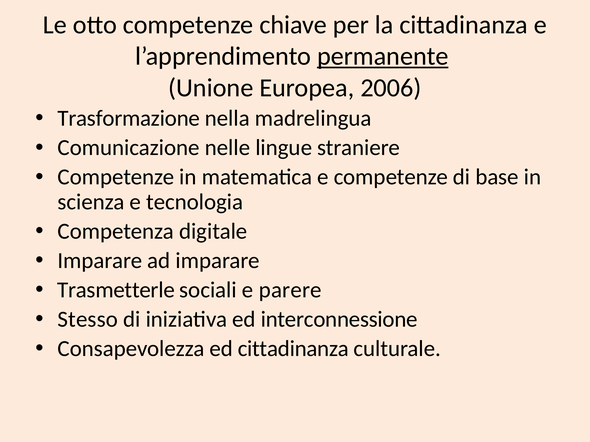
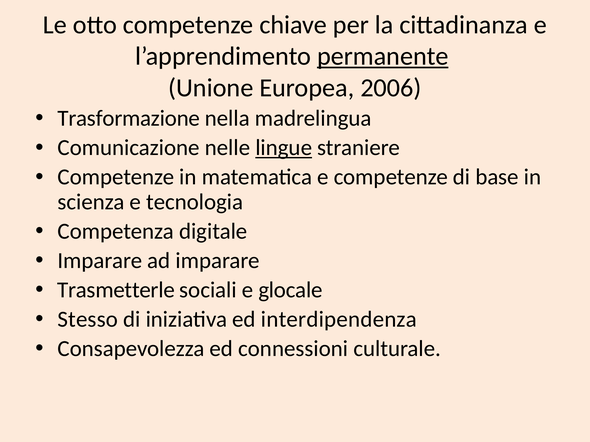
lingue underline: none -> present
parere: parere -> glocale
interconnessione: interconnessione -> interdipendenza
ed cittadinanza: cittadinanza -> connessioni
